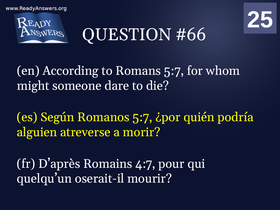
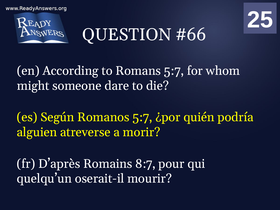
4:7: 4:7 -> 8:7
